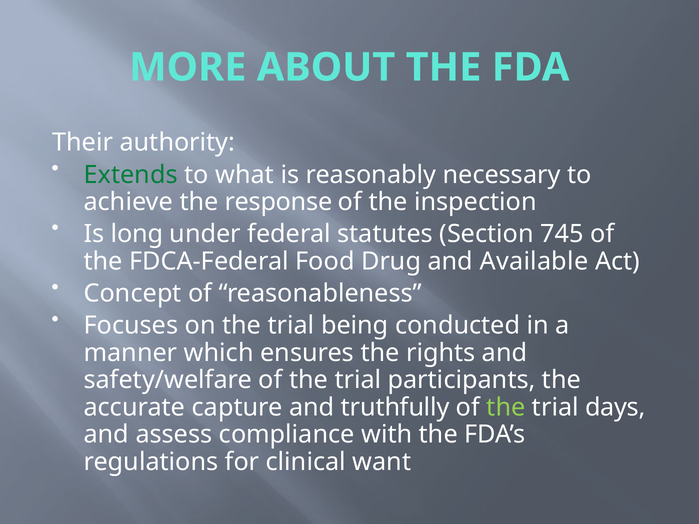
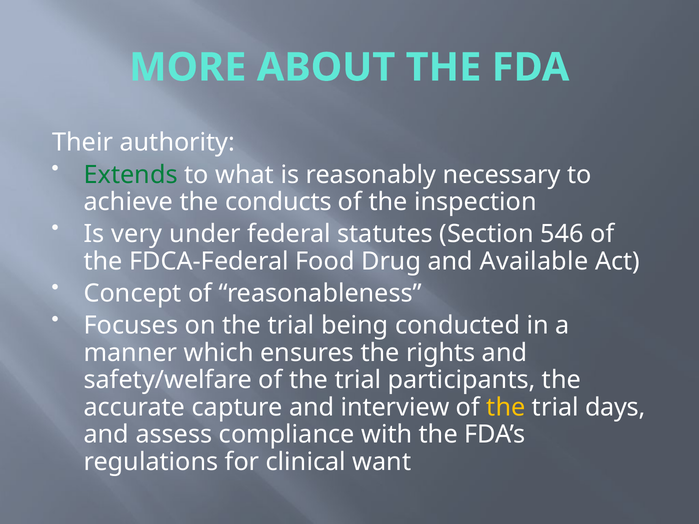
response: response -> conducts
long: long -> very
745: 745 -> 546
truthfully: truthfully -> interview
the at (506, 407) colour: light green -> yellow
